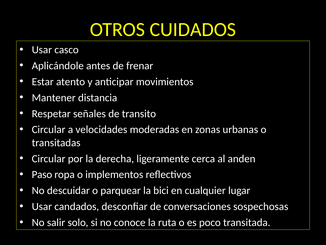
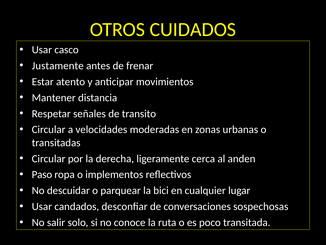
Aplicándole: Aplicándole -> Justamente
